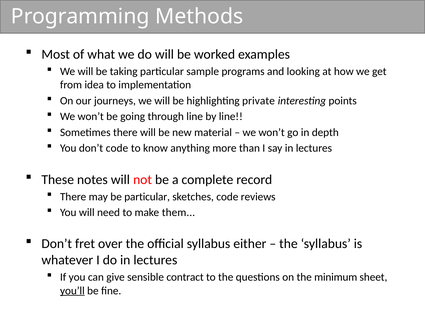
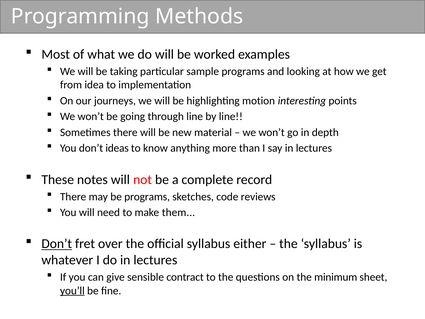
private: private -> motion
don’t code: code -> ideas
be particular: particular -> programs
Don’t at (57, 244) underline: none -> present
